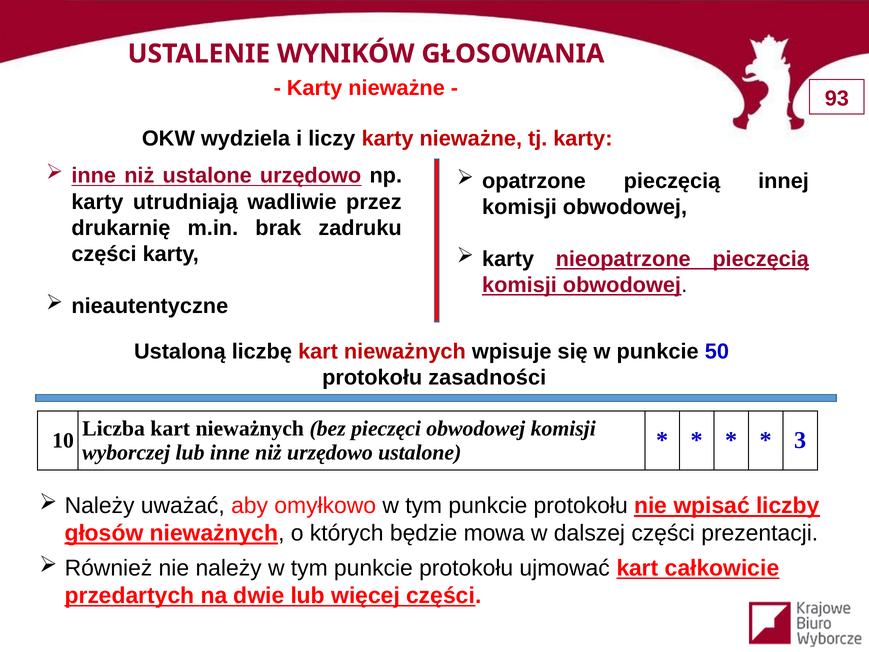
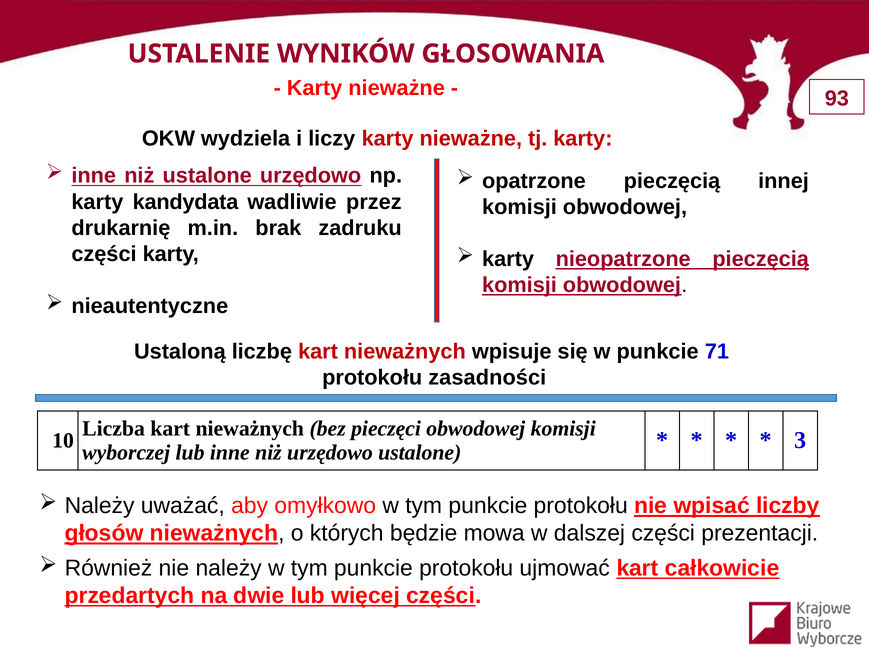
utrudniają: utrudniają -> kandydata
50: 50 -> 71
